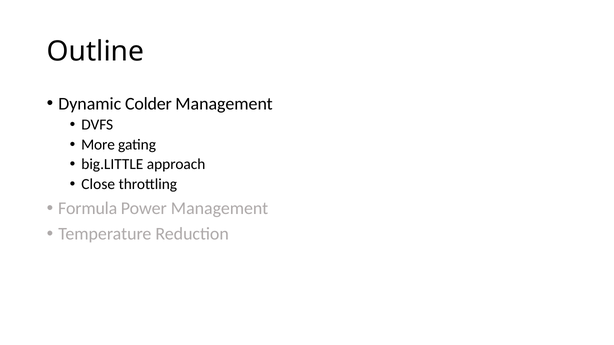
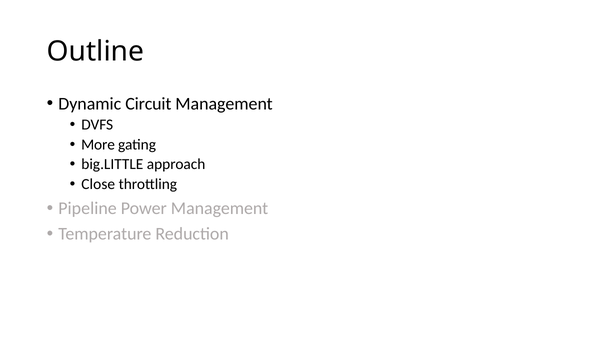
Colder: Colder -> Circuit
Formula: Formula -> Pipeline
